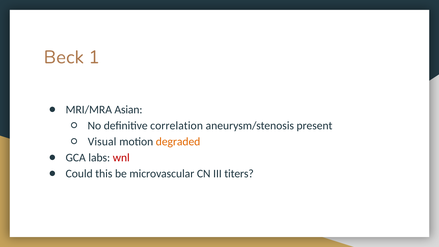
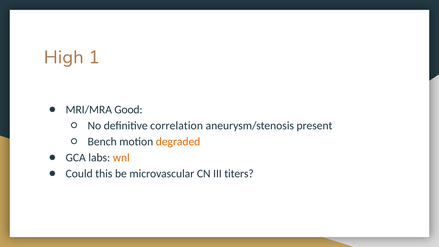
Beck: Beck -> High
Asian: Asian -> Good
Visual: Visual -> Bench
wnl colour: red -> orange
